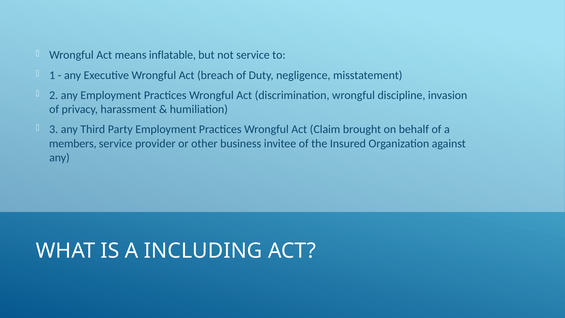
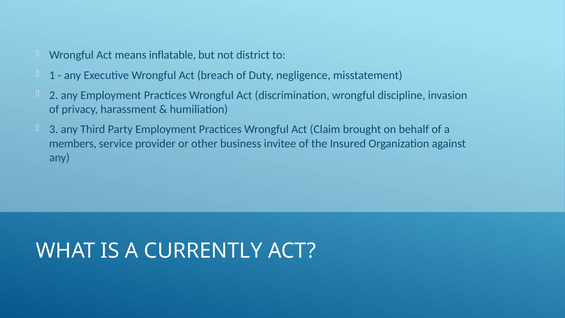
not service: service -> district
INCLUDING: INCLUDING -> CURRENTLY
